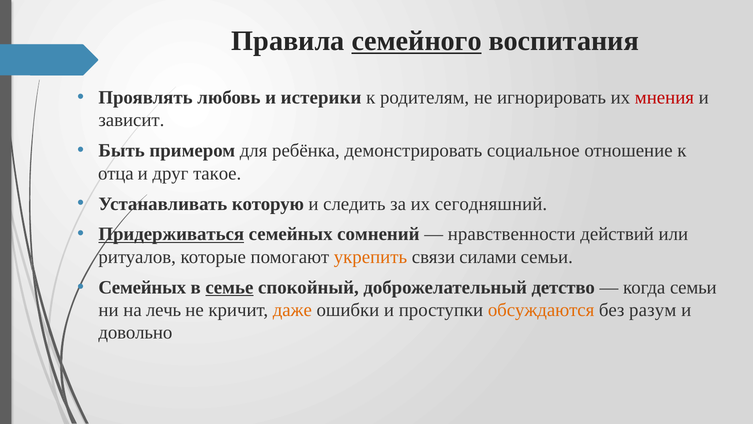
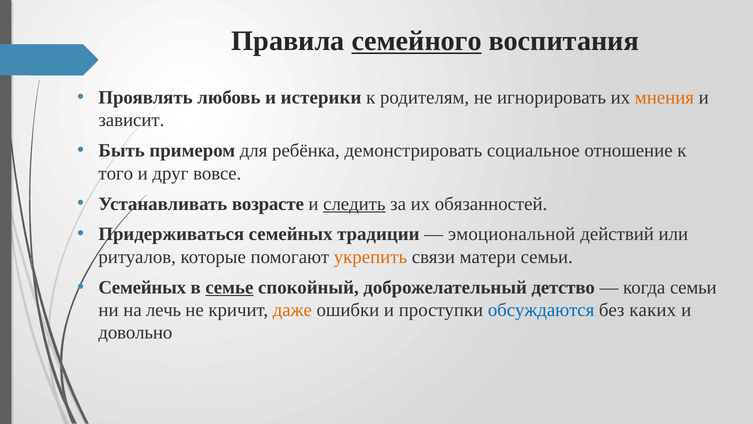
мнения colour: red -> orange
отца: отца -> того
такое: такое -> вовсе
которую: которую -> возрасте
следить underline: none -> present
сегодняшний: сегодняшний -> обязанностей
Придерживаться underline: present -> none
сомнений: сомнений -> традиции
нравственности: нравственности -> эмоциональной
силами: силами -> матери
обсуждаются colour: orange -> blue
разум: разум -> каких
